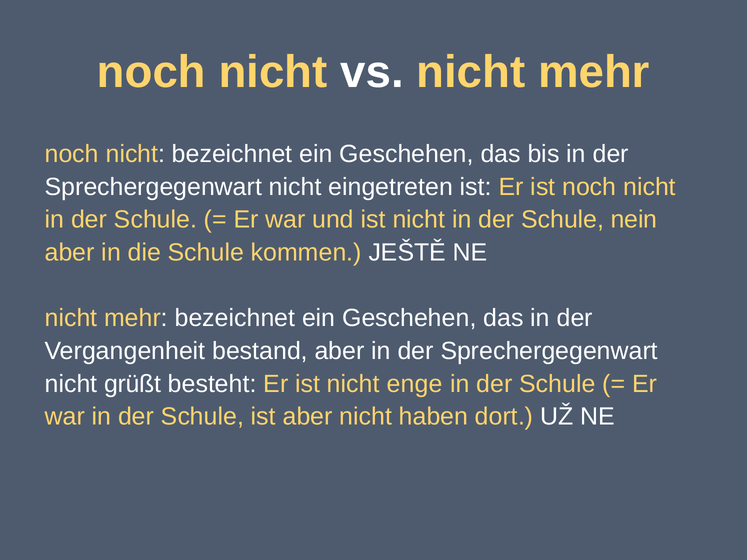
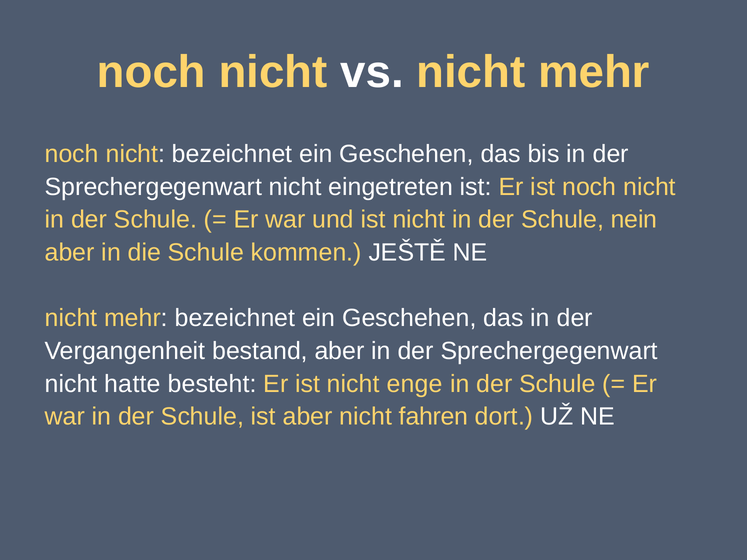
grüßt: grüßt -> hatte
haben: haben -> fahren
